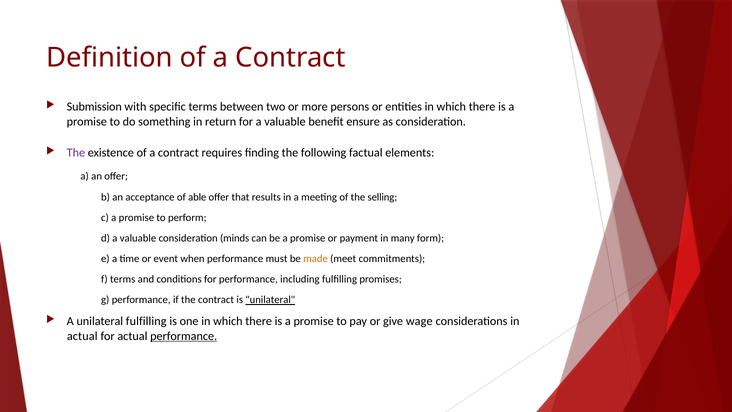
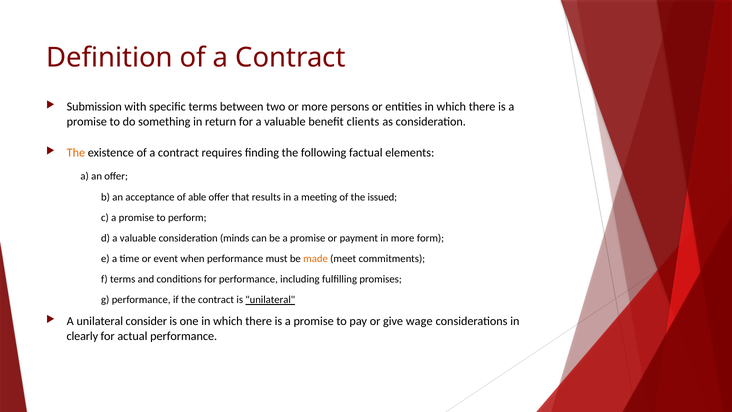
ensure: ensure -> clients
The at (76, 152) colour: purple -> orange
selling: selling -> issued
in many: many -> more
unilateral fulfilling: fulfilling -> consider
actual at (82, 336): actual -> clearly
performance at (184, 336) underline: present -> none
